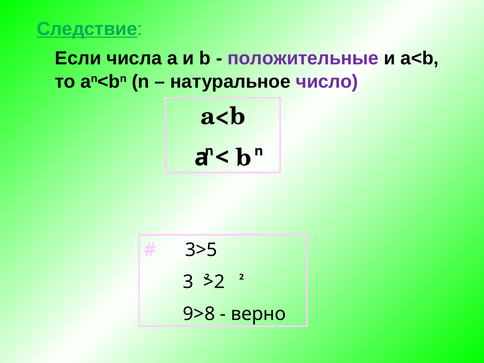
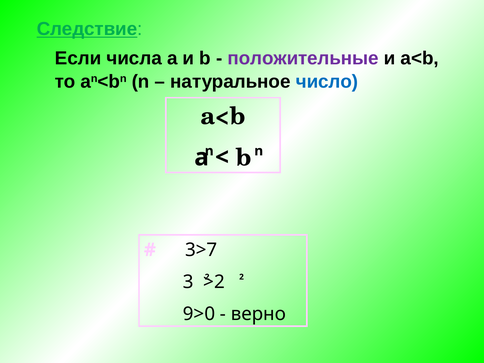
число colour: purple -> blue
3>5: 3>5 -> 3>7
9>8: 9>8 -> 9>0
